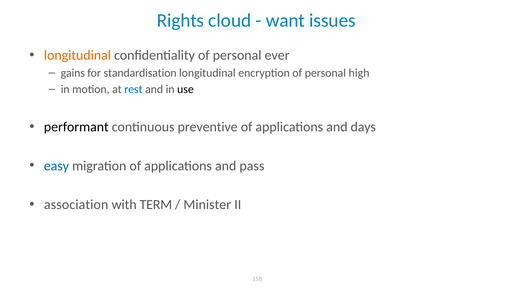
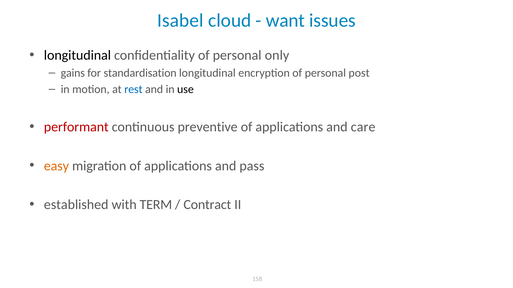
Rights: Rights -> Isabel
longitudinal at (77, 56) colour: orange -> black
ever: ever -> only
high: high -> post
performant colour: black -> red
days: days -> care
easy colour: blue -> orange
association: association -> established
Minister: Minister -> Contract
